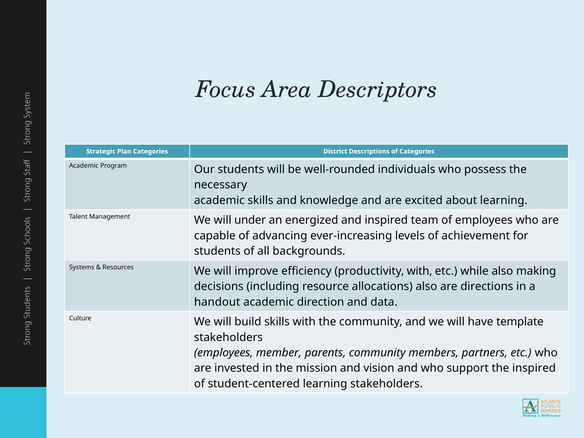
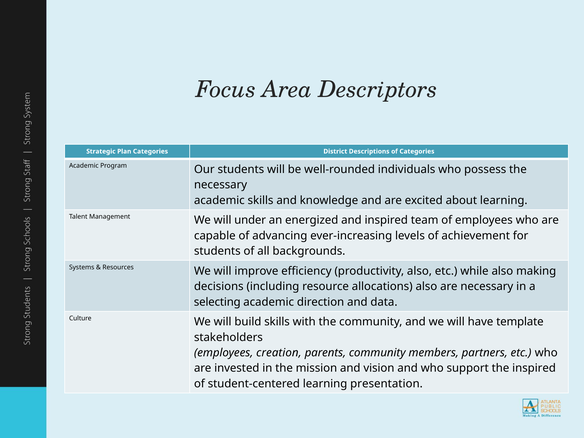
productivity with: with -> also
are directions: directions -> necessary
handout: handout -> selecting
member: member -> creation
learning stakeholders: stakeholders -> presentation
